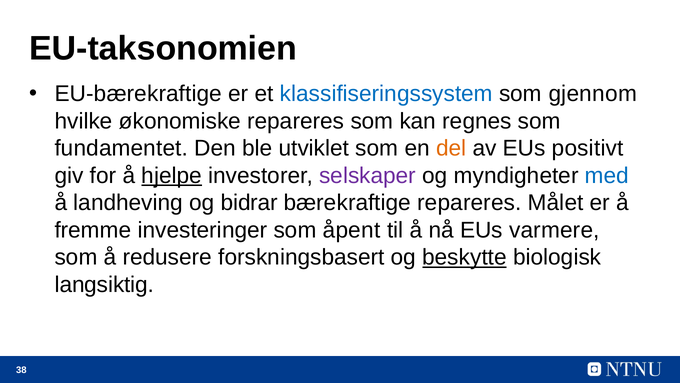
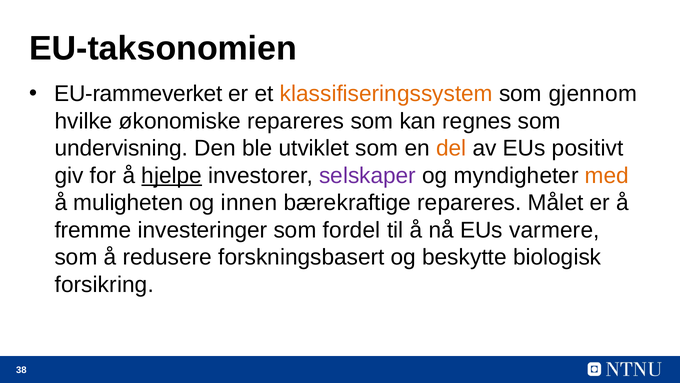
EU-bærekraftige: EU-bærekraftige -> EU-rammeverket
klassifiseringssystem colour: blue -> orange
fundamentet: fundamentet -> undervisning
med colour: blue -> orange
landheving: landheving -> muligheten
bidrar: bidrar -> innen
åpent: åpent -> fordel
beskytte underline: present -> none
langsiktig: langsiktig -> forsikring
